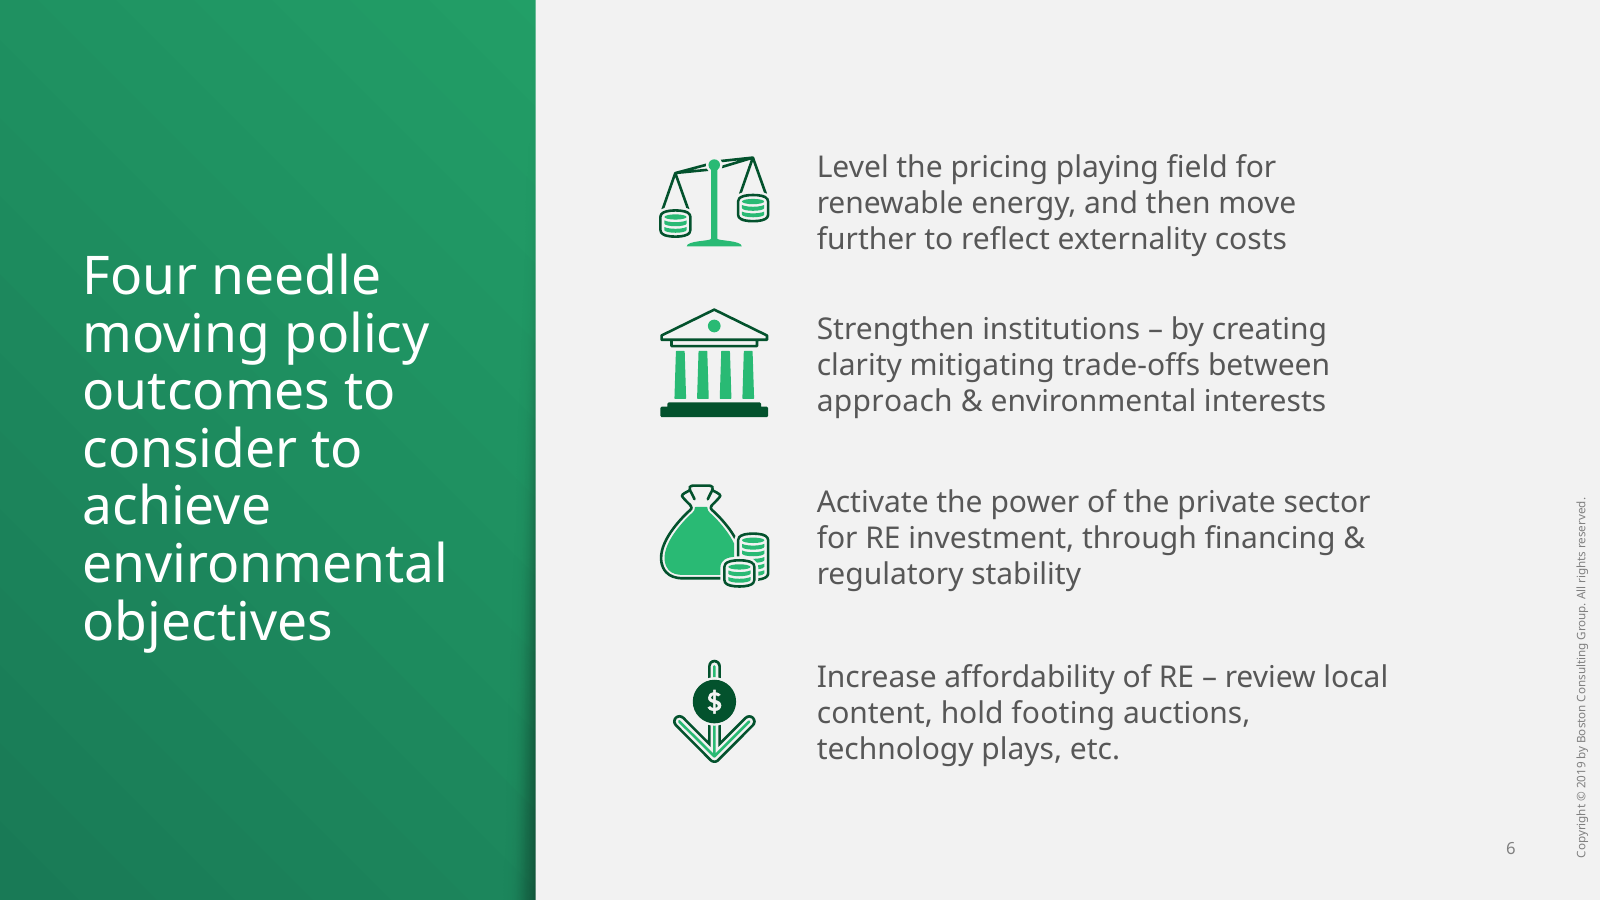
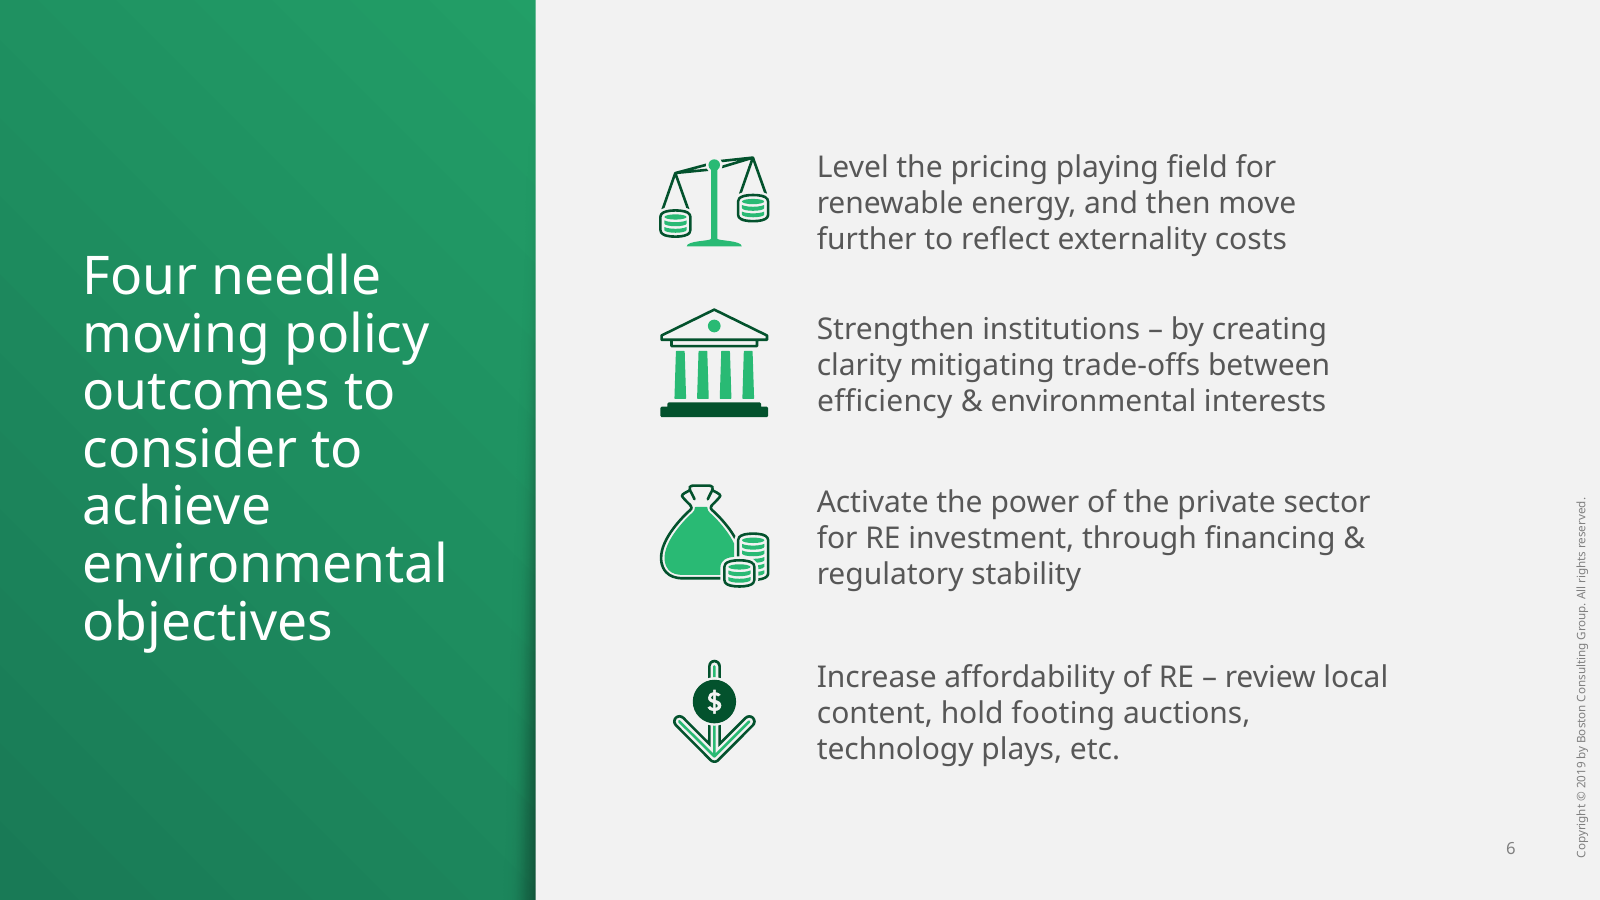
approach: approach -> efficiency
